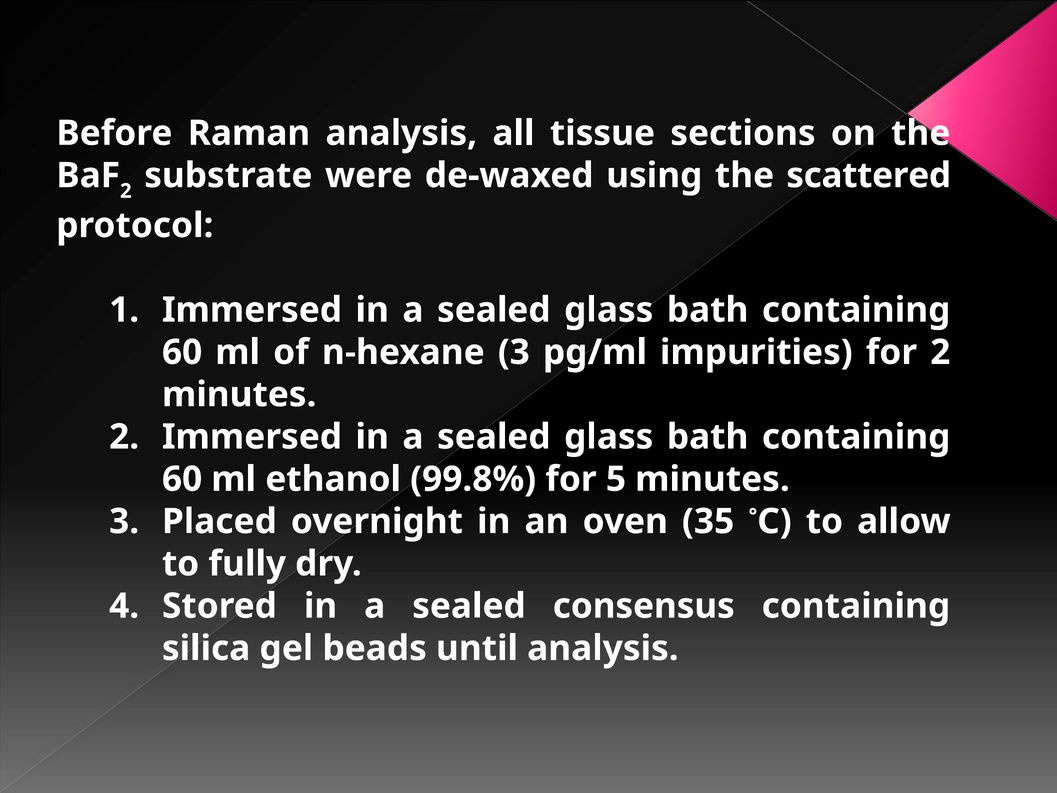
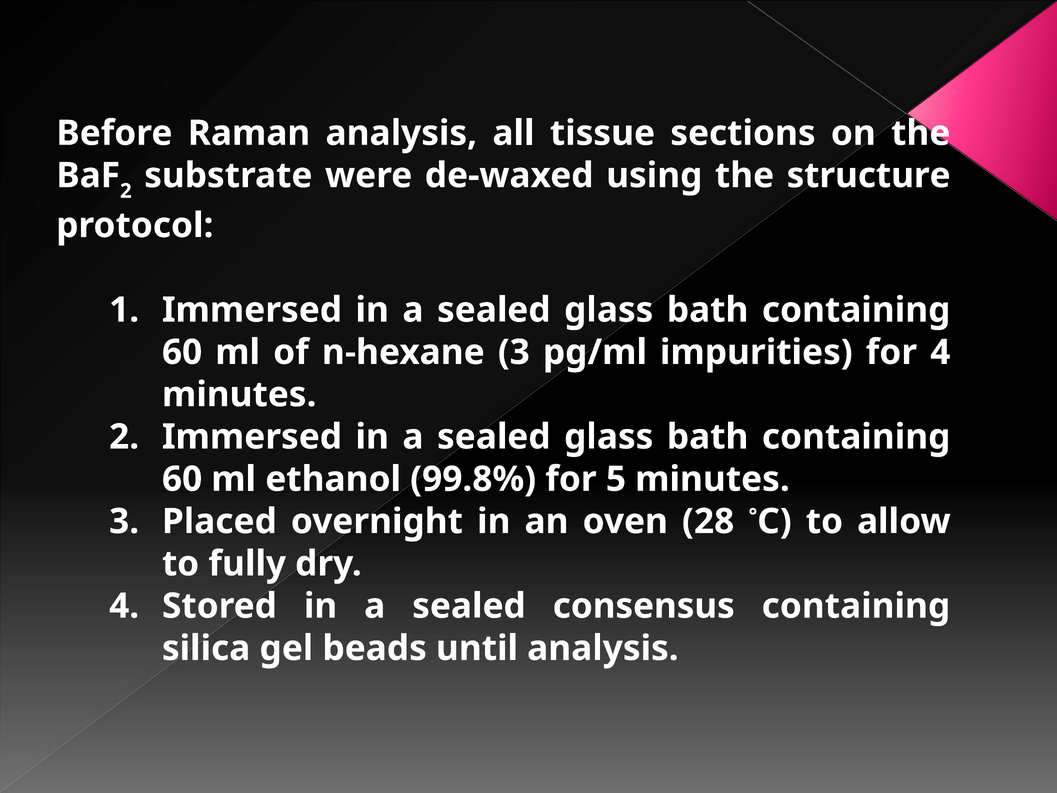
scattered: scattered -> structure
for 2: 2 -> 4
35: 35 -> 28
